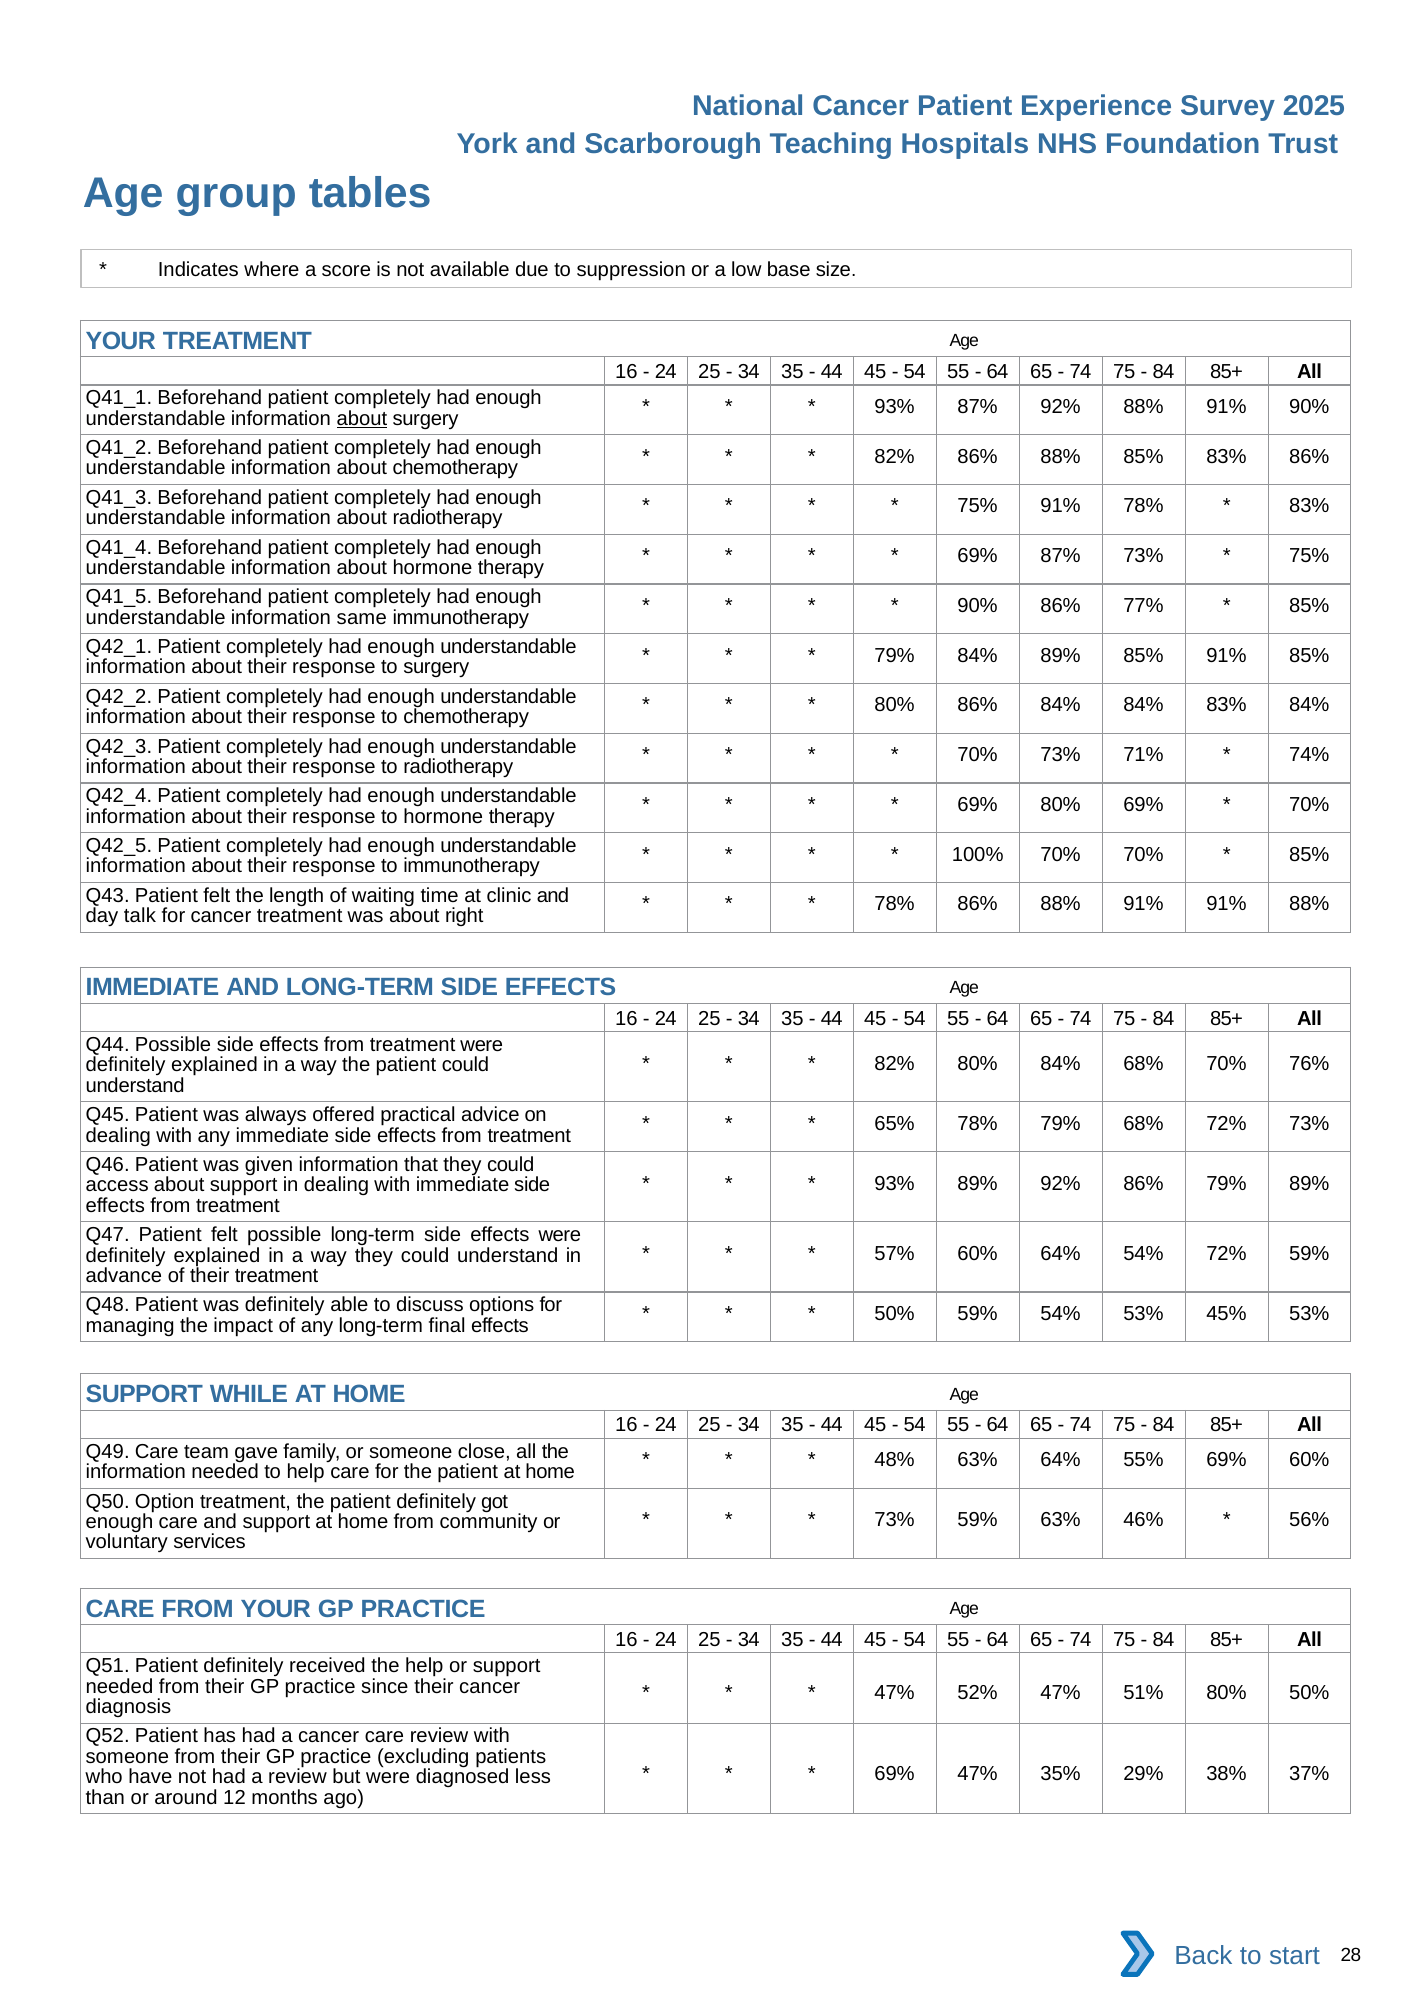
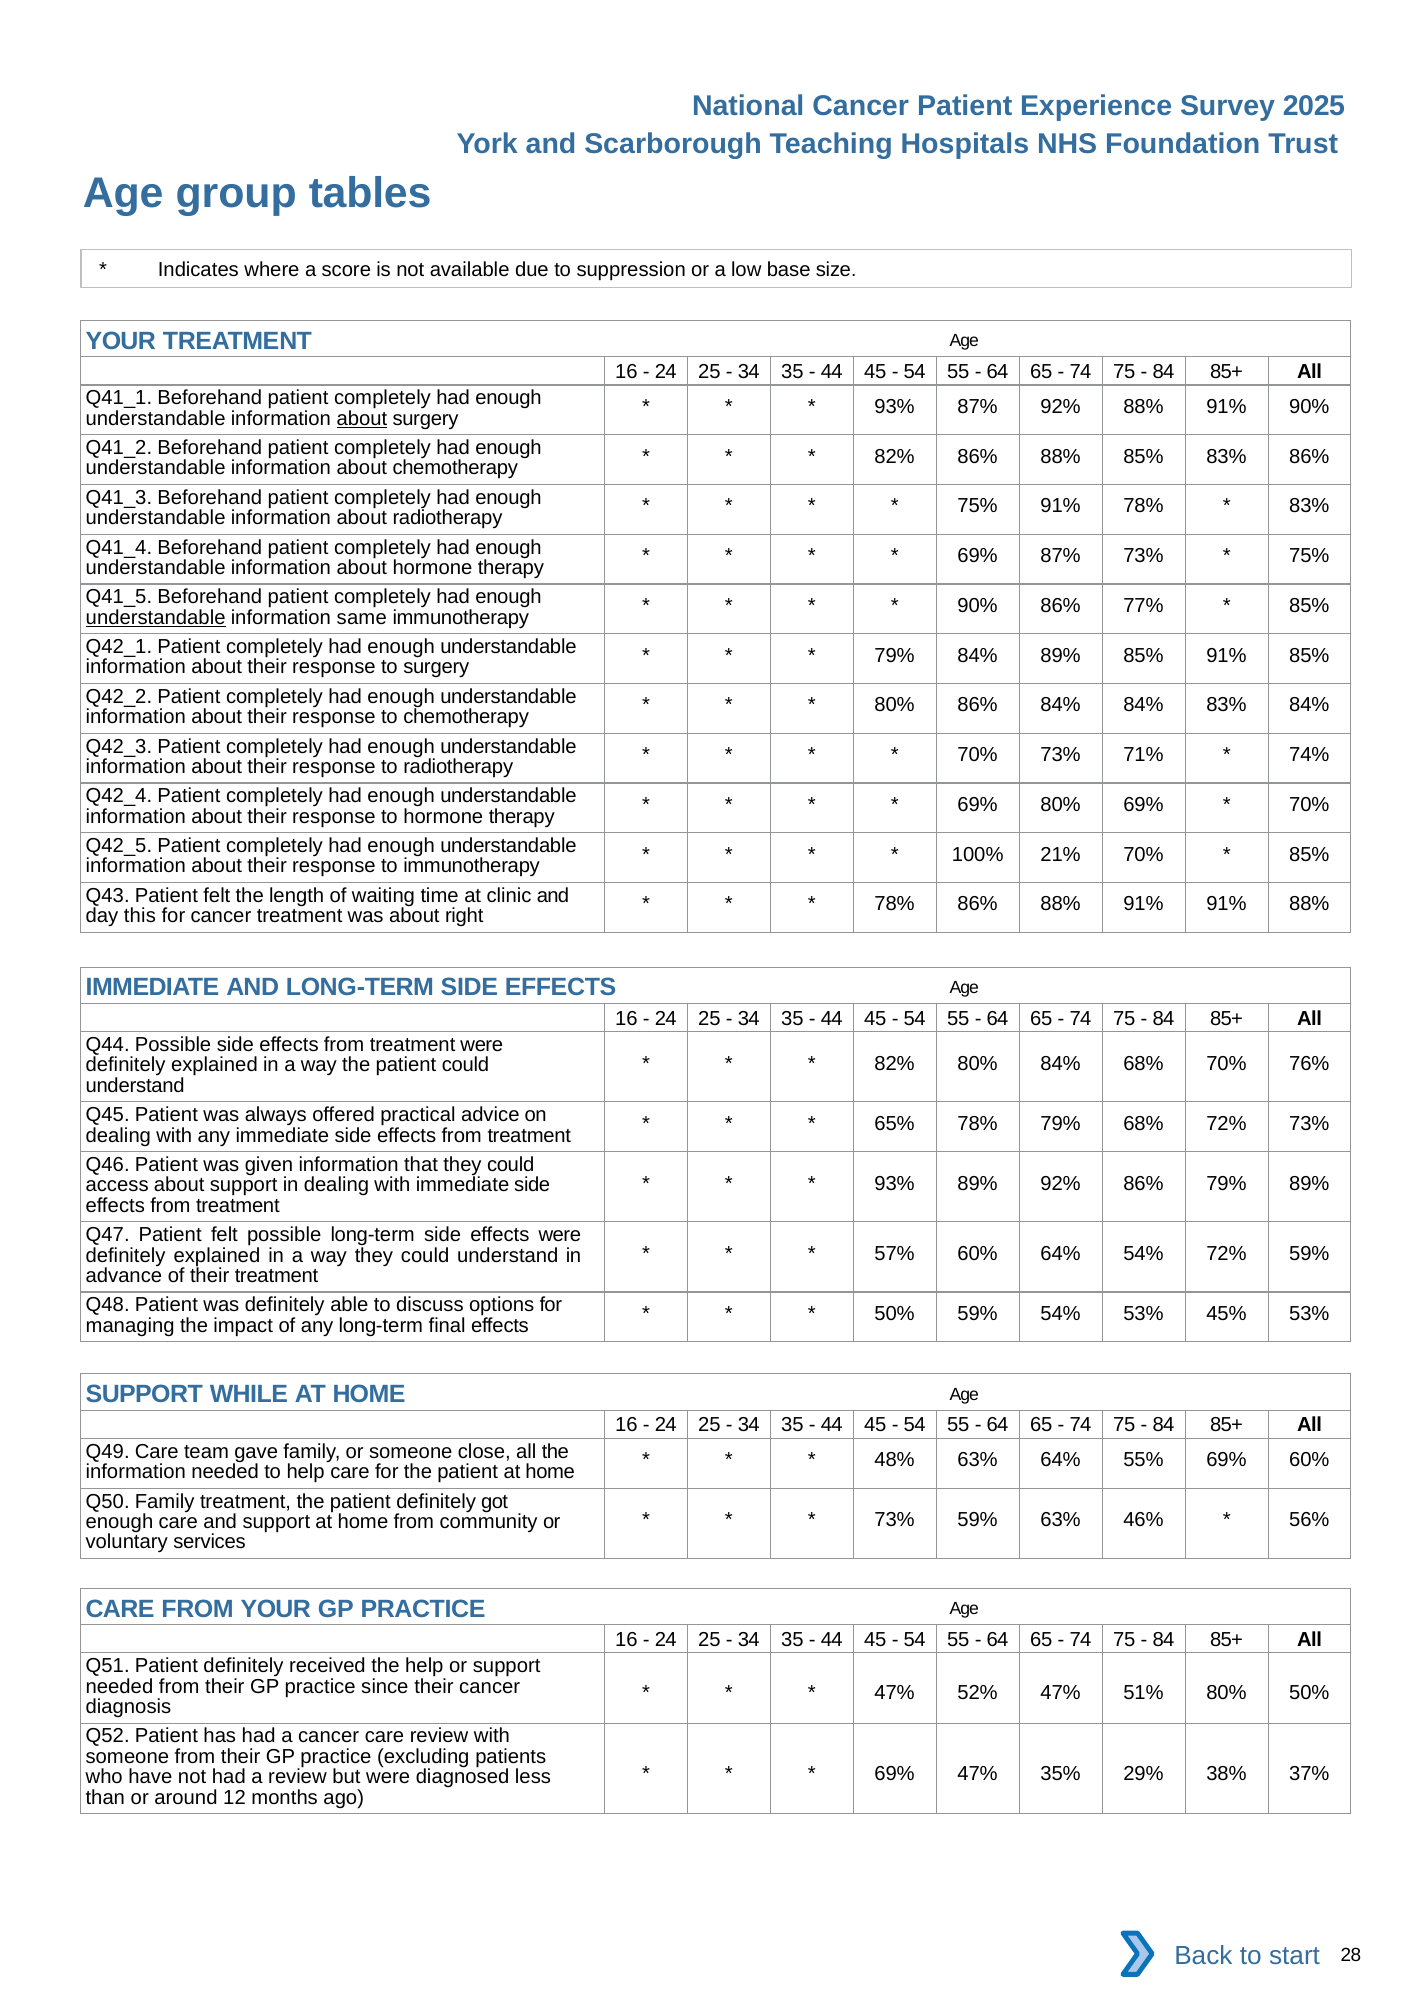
understandable at (156, 618) underline: none -> present
100% 70%: 70% -> 21%
talk: talk -> this
Q50 Option: Option -> Family
